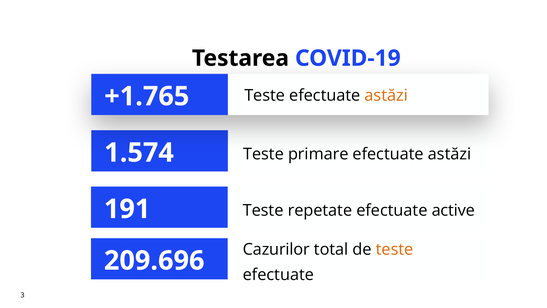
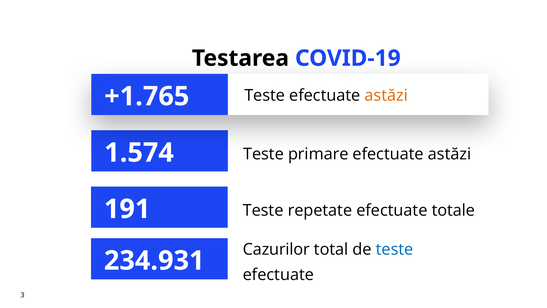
active: active -> totale
teste at (395, 249) colour: orange -> blue
209.696: 209.696 -> 234.931
